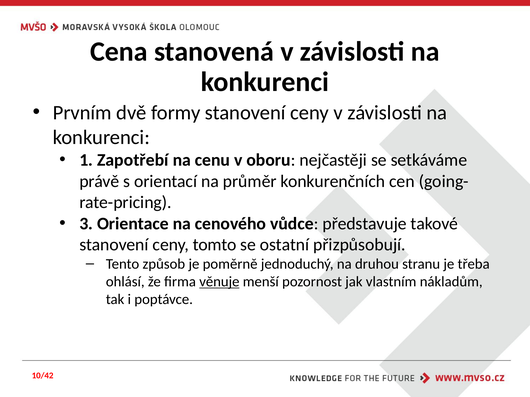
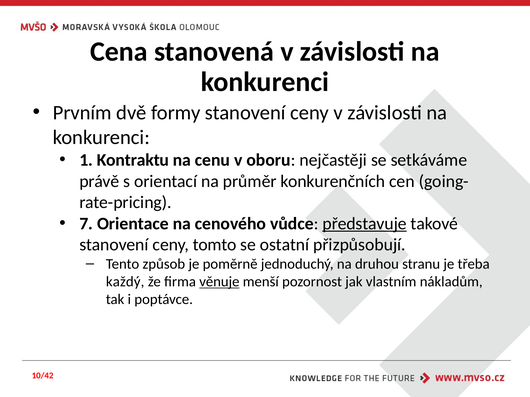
Zapotřebí: Zapotřebí -> Kontraktu
3: 3 -> 7
představuje underline: none -> present
ohlásí: ohlásí -> každý
